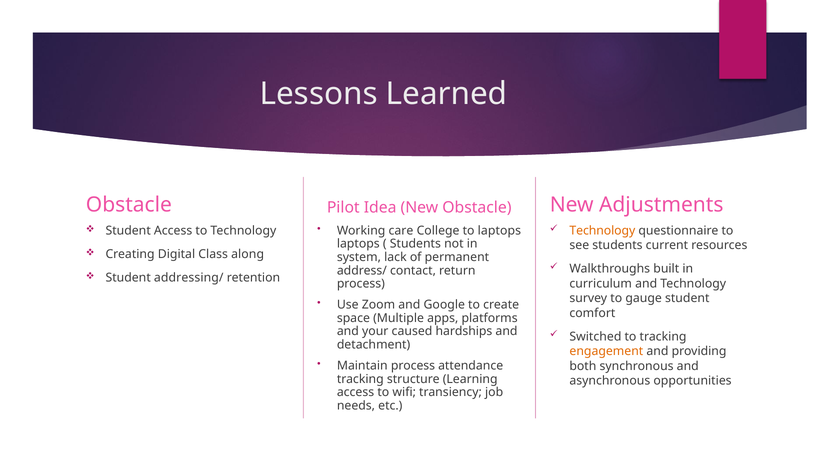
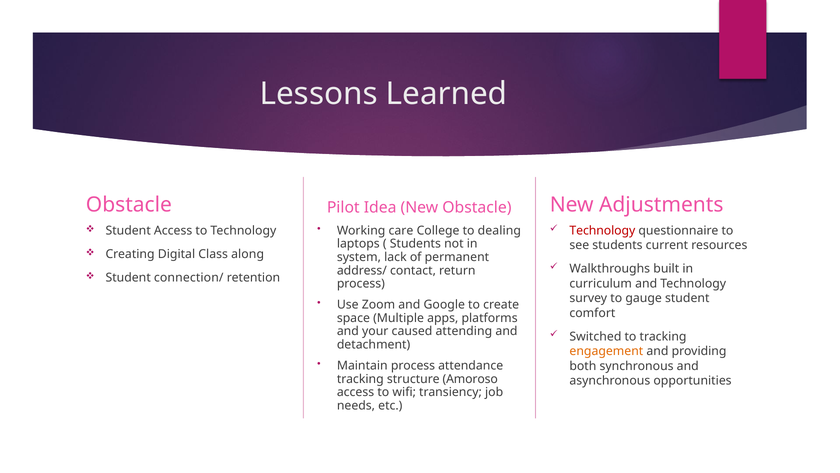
to laptops: laptops -> dealing
Technology at (602, 230) colour: orange -> red
addressing/: addressing/ -> connection/
hardships: hardships -> attending
Learning: Learning -> Amoroso
